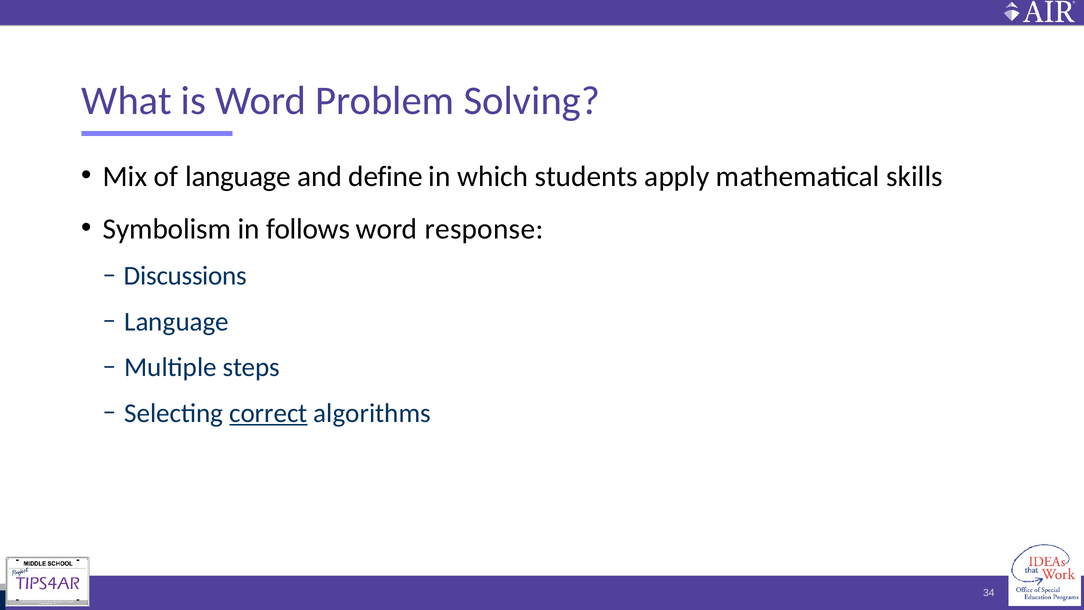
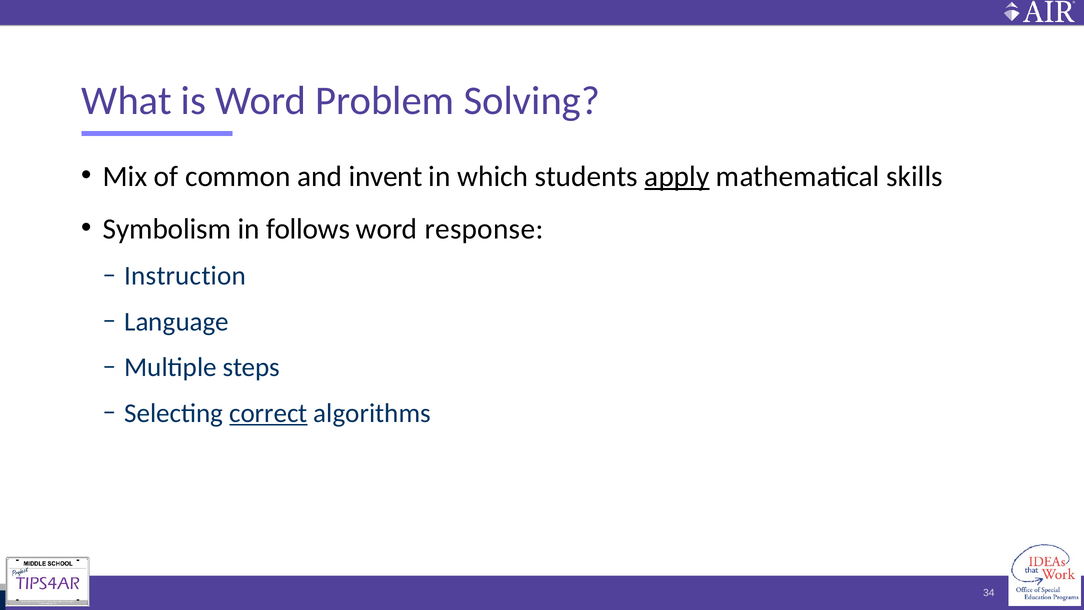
of language: language -> common
define: define -> invent
apply underline: none -> present
Discussions: Discussions -> Instruction
